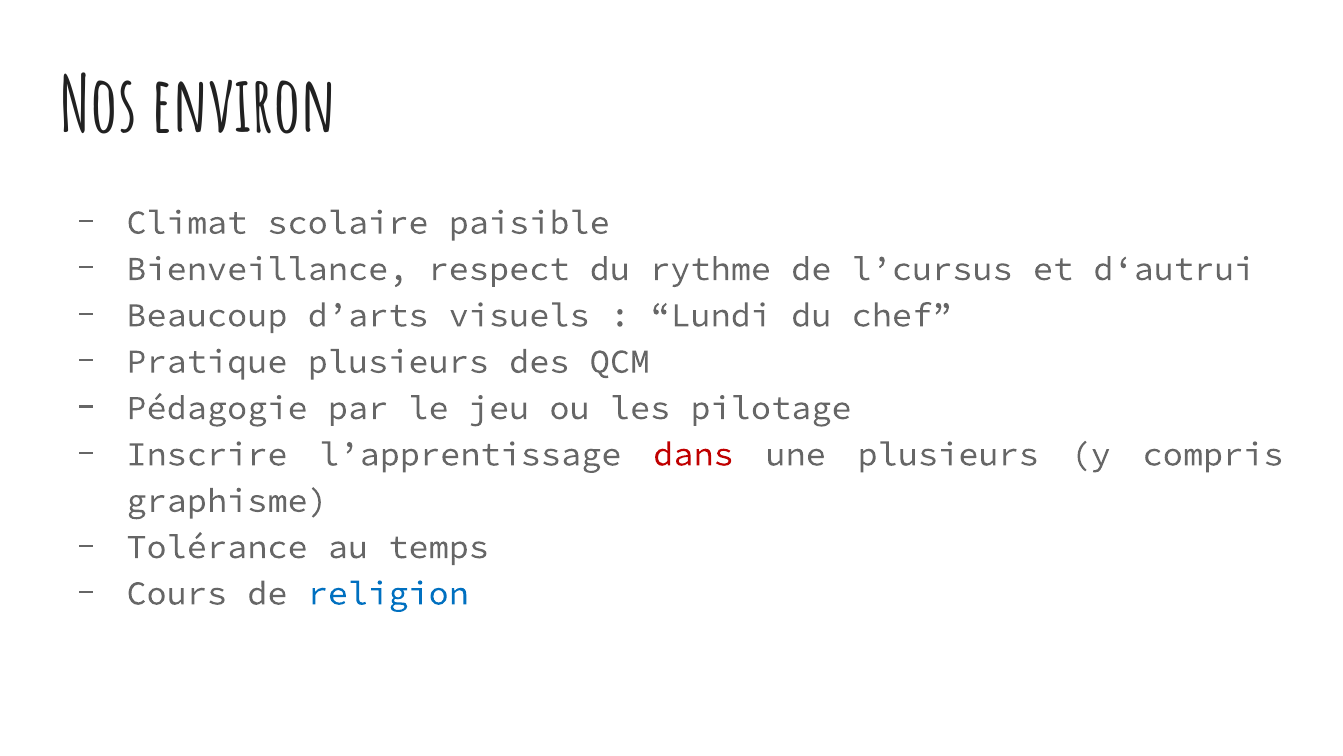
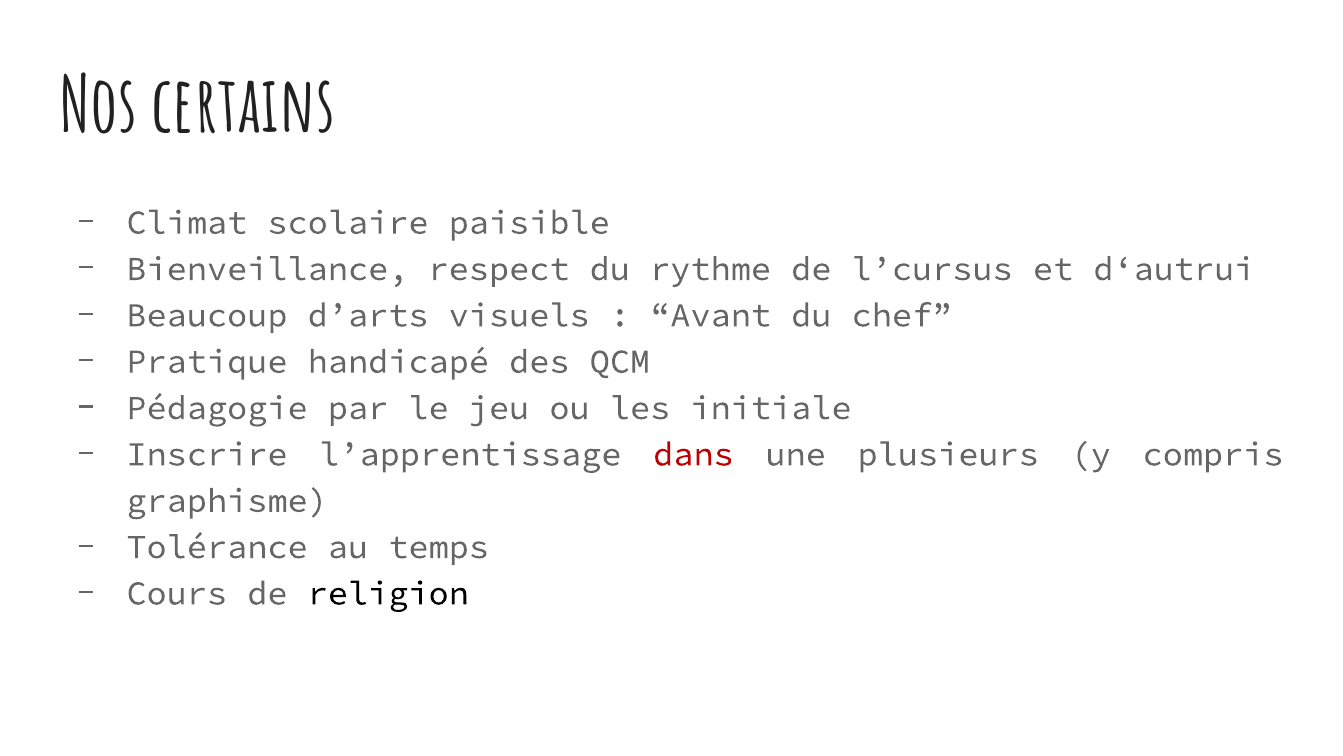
environ: environ -> certains
Lundi: Lundi -> Avant
Pratique plusieurs: plusieurs -> handicapé
pilotage: pilotage -> initiale
religion colour: blue -> black
